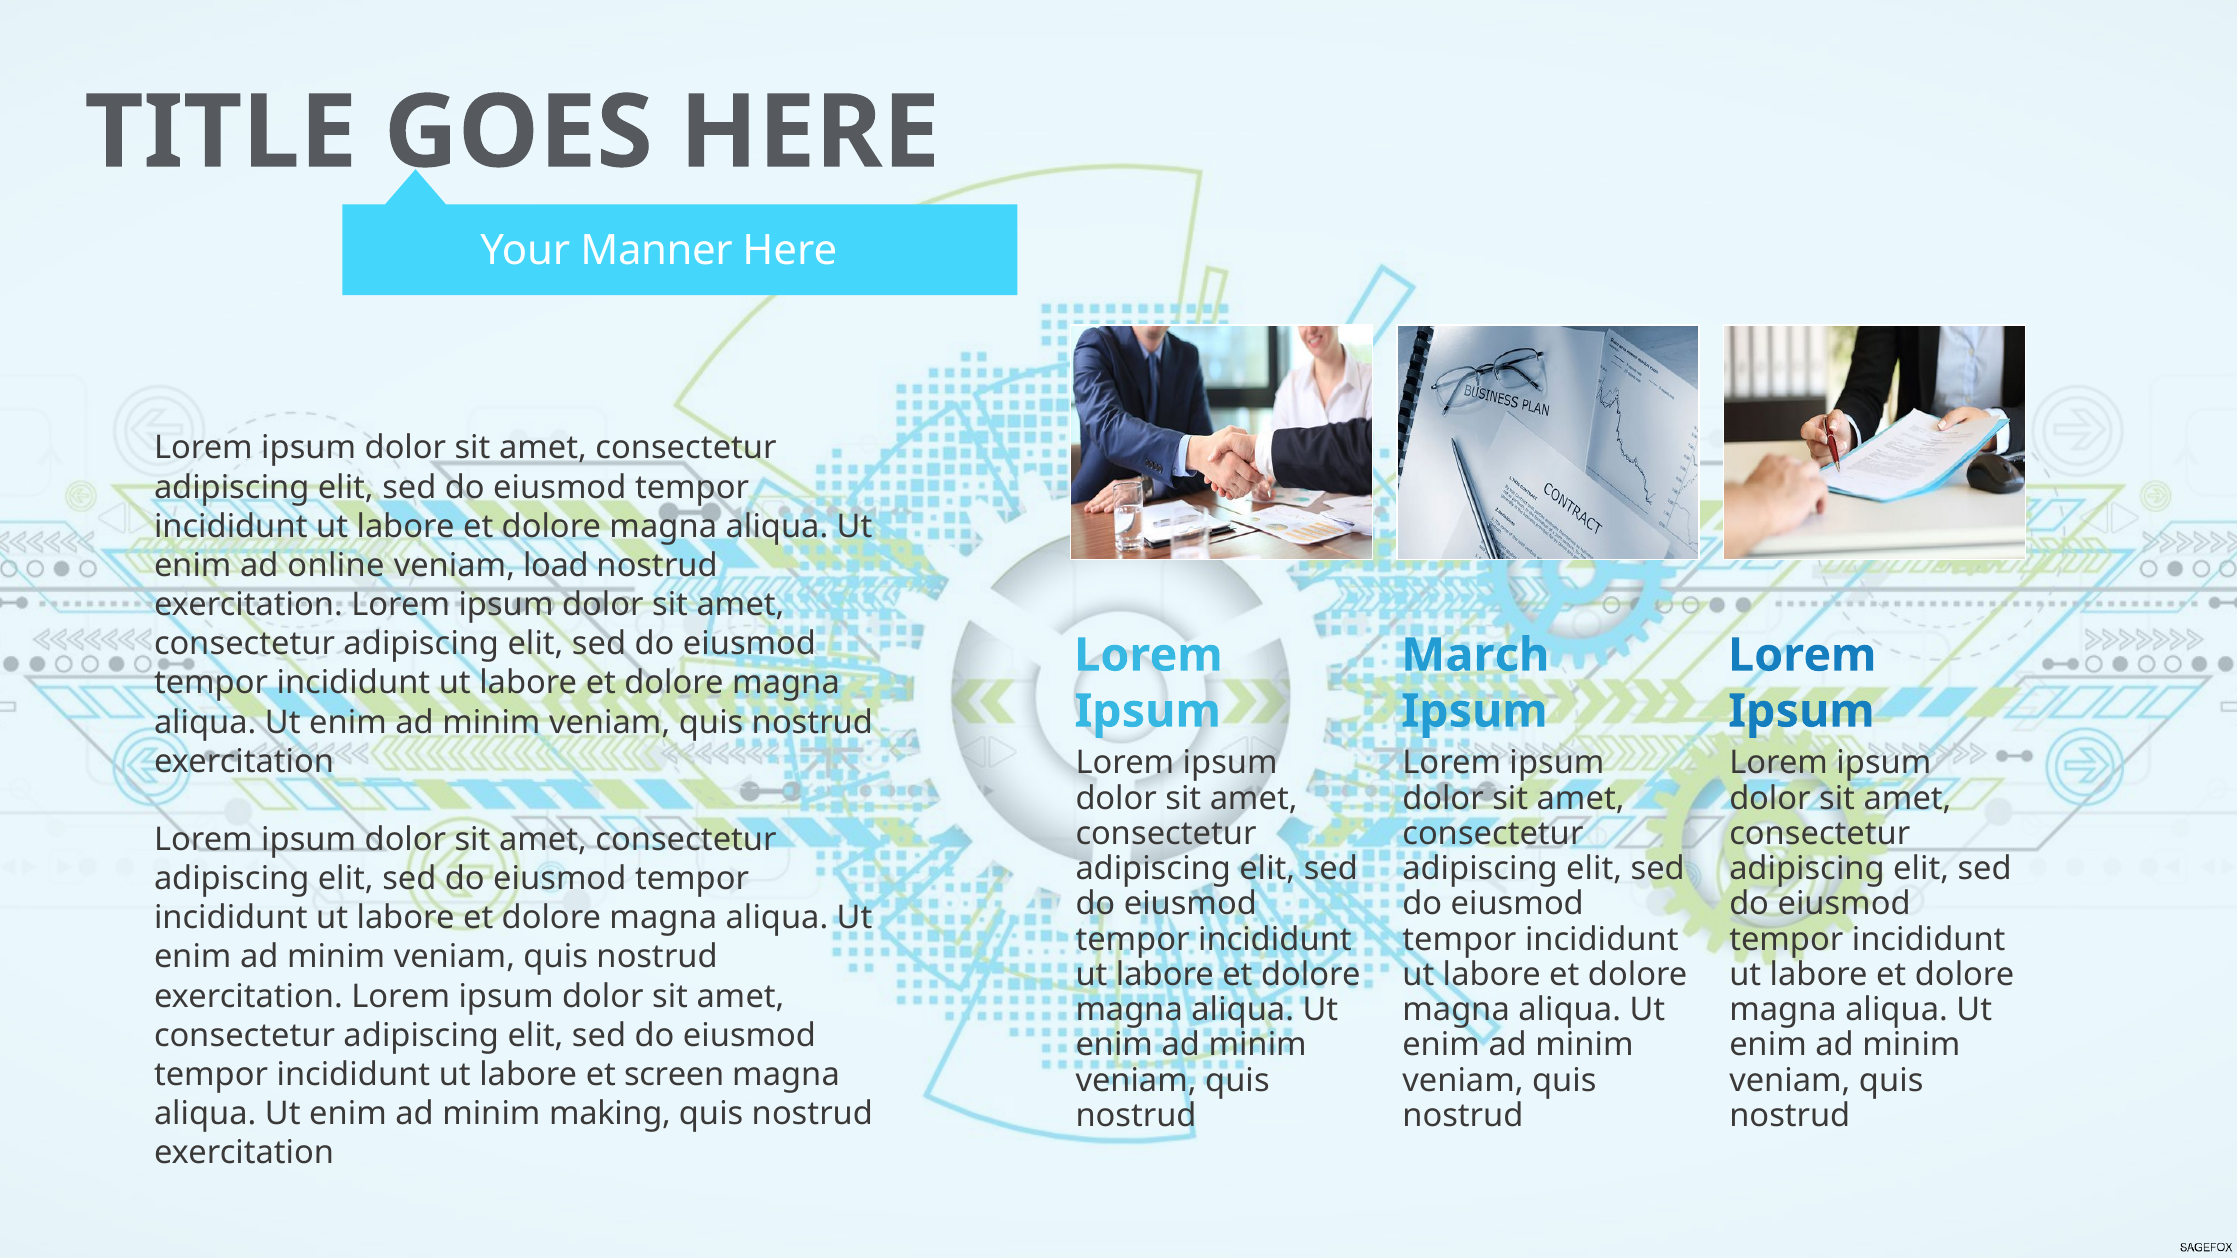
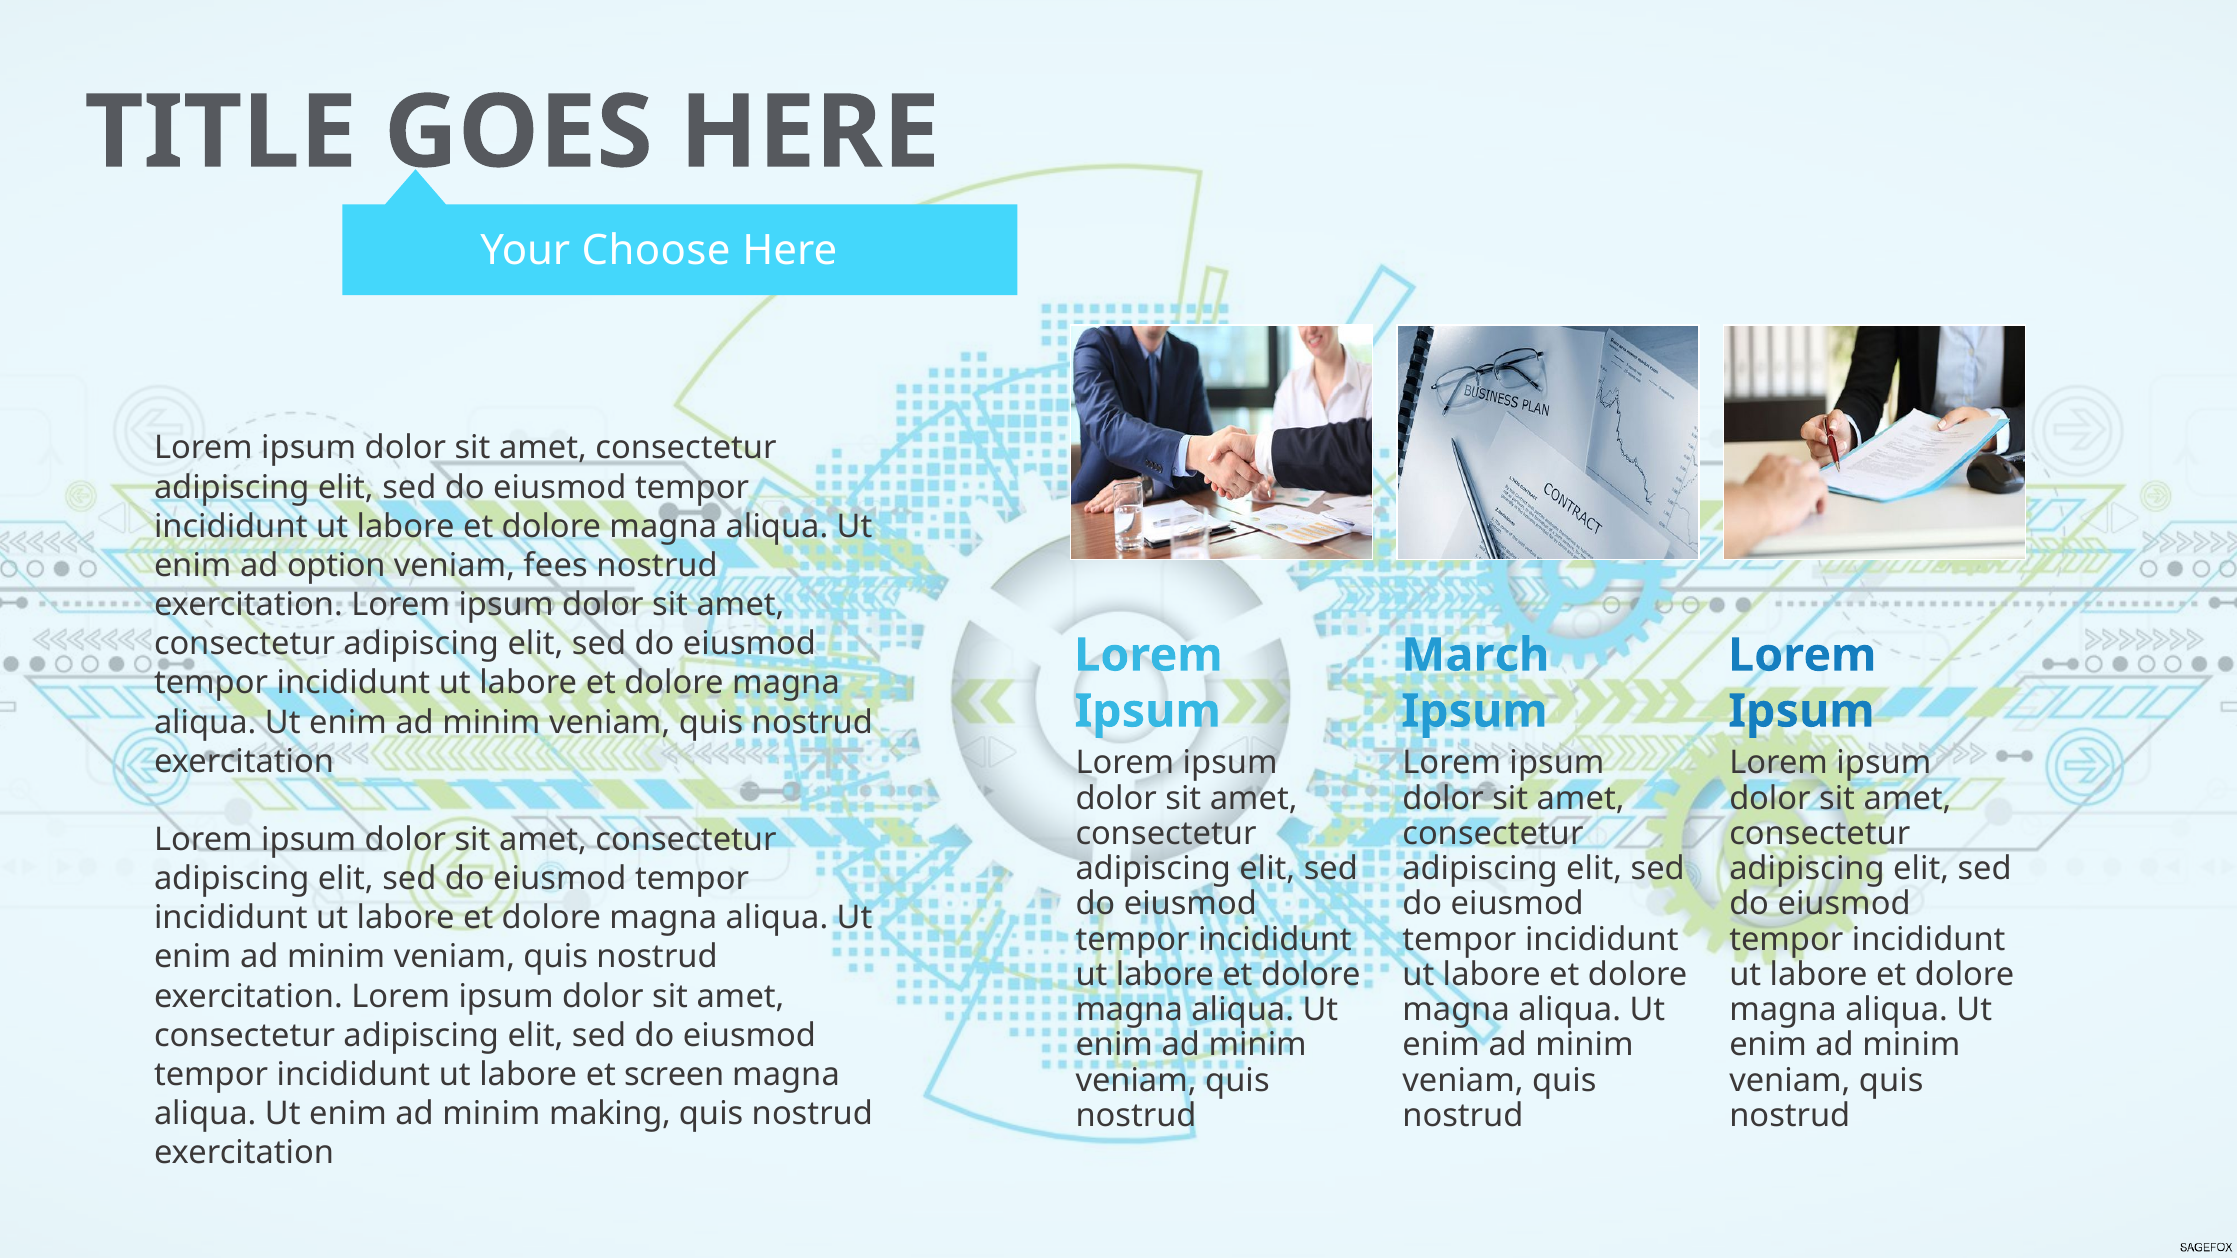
Manner: Manner -> Choose
online: online -> option
load: load -> fees
